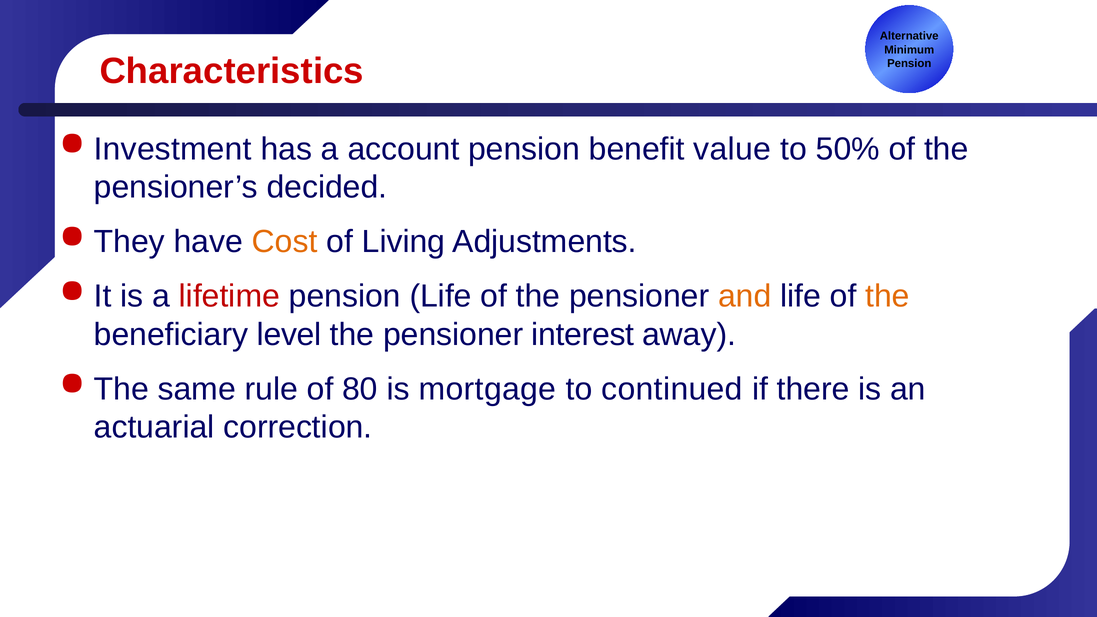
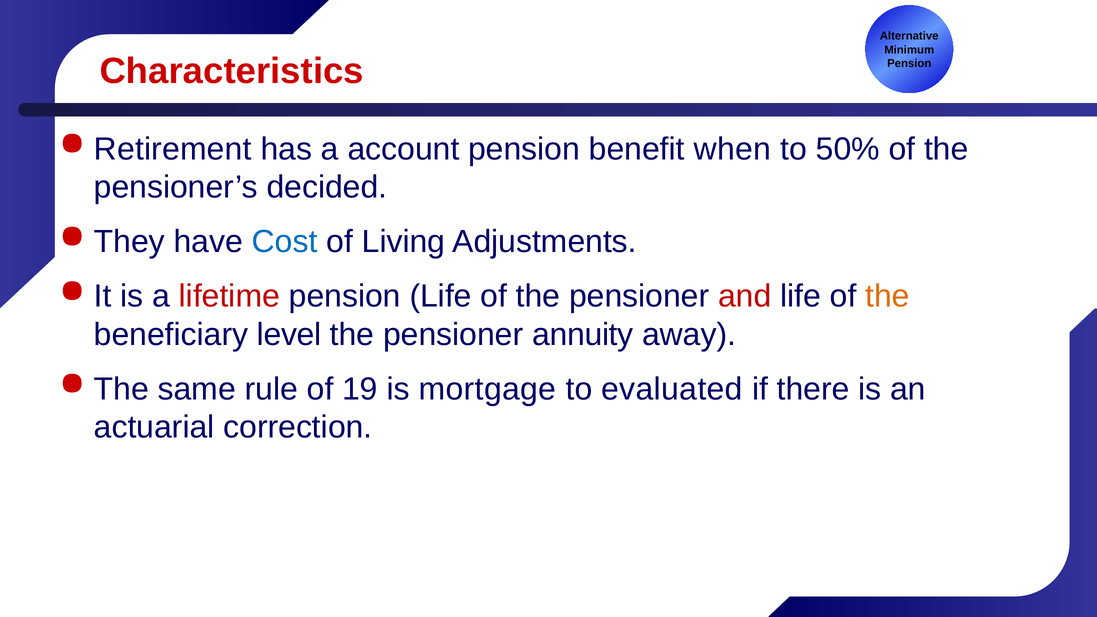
Investment: Investment -> Retirement
value: value -> when
Cost colour: orange -> blue
and colour: orange -> red
interest: interest -> annuity
80: 80 -> 19
continued: continued -> evaluated
